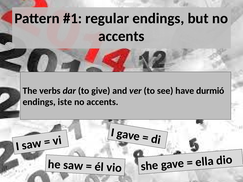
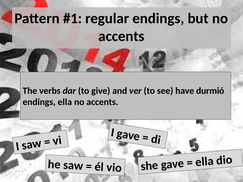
endings iste: iste -> ella
